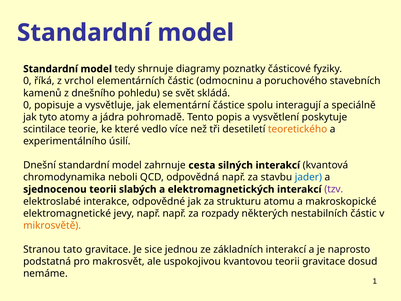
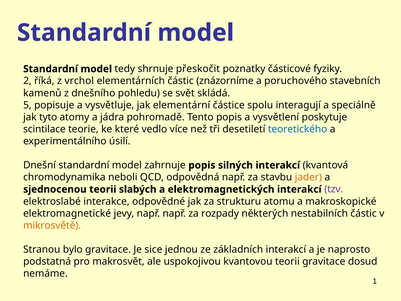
diagramy: diagramy -> přeskočit
0 at (27, 81): 0 -> 2
odmocninu: odmocninu -> znázorníme
0 at (27, 105): 0 -> 5
teoretického colour: orange -> blue
zahrnuje cesta: cesta -> popis
jader colour: blue -> orange
tato: tato -> bylo
